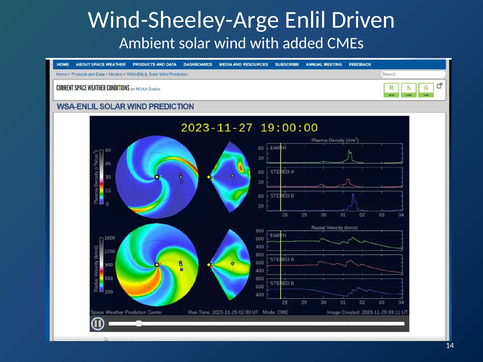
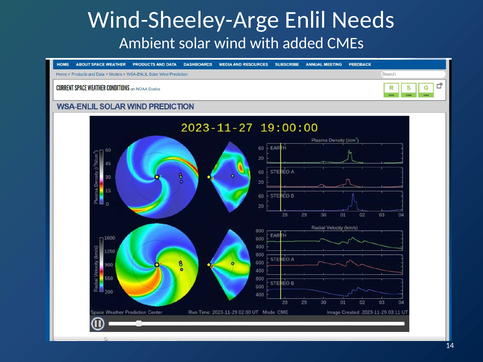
Driven: Driven -> Needs
